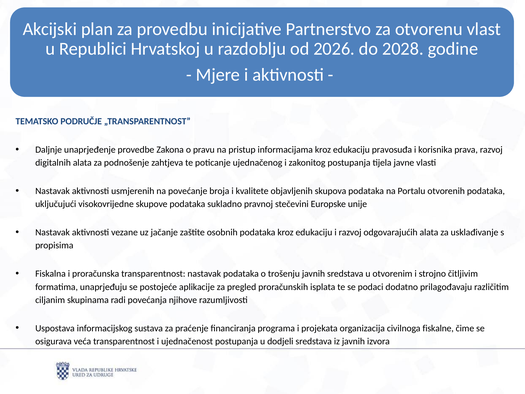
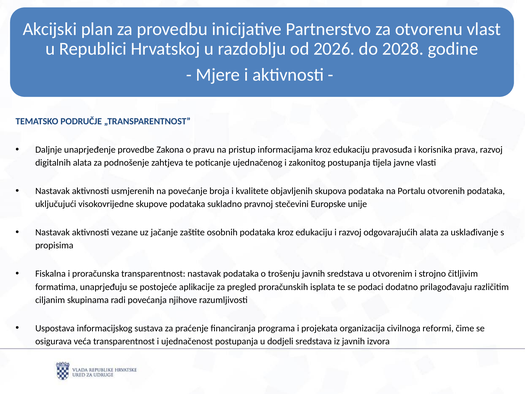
fiskalne: fiskalne -> reformi
